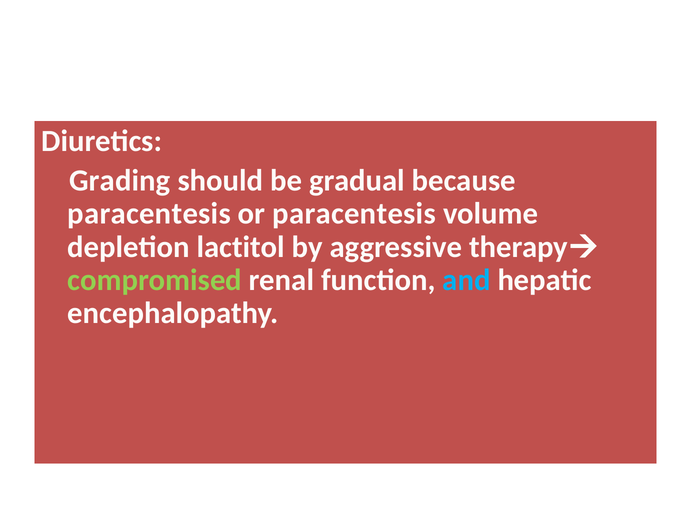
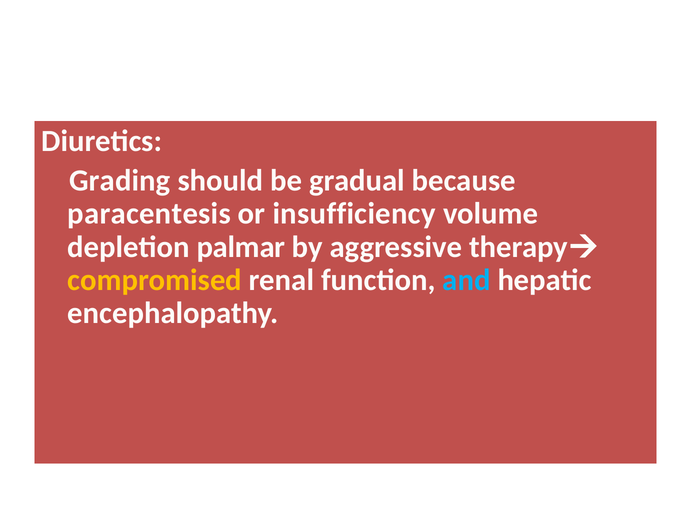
or paracentesis: paracentesis -> insufficiency
lactitol: lactitol -> palmar
compromised colour: light green -> yellow
